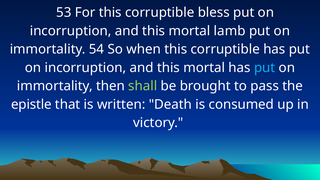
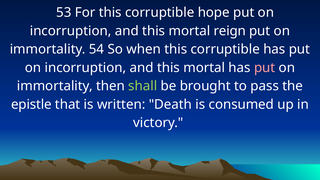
bless: bless -> hope
lamb: lamb -> reign
put at (265, 68) colour: light blue -> pink
